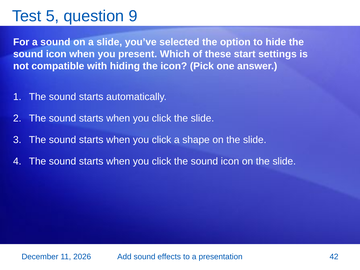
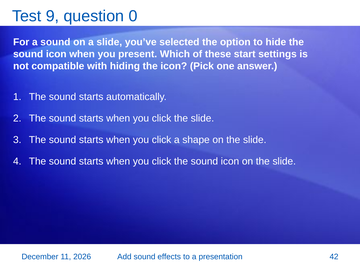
5: 5 -> 9
9: 9 -> 0
